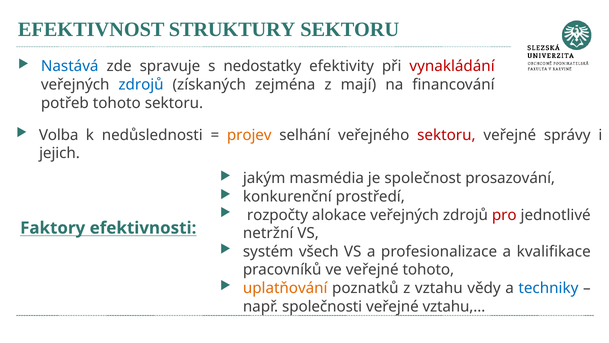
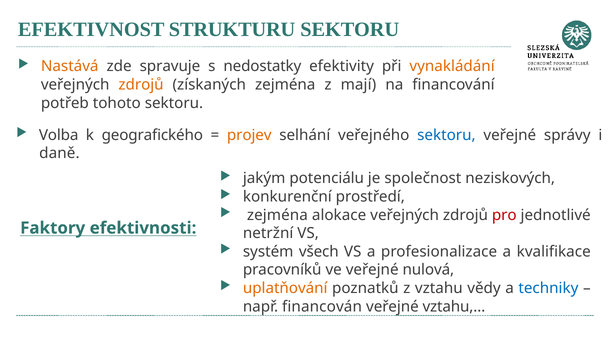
STRUKTURY: STRUKTURY -> STRUKTURU
Nastává colour: blue -> orange
vynakládání colour: red -> orange
zdrojů at (141, 85) colour: blue -> orange
nedůslednosti: nedůslednosti -> geografického
sektoru at (446, 135) colour: red -> blue
jejich: jejich -> daně
masmédia: masmédia -> potenciálu
prosazování: prosazování -> neziskových
rozpočty at (278, 215): rozpočty -> zejména
veřejné tohoto: tohoto -> nulová
společnosti: společnosti -> financován
